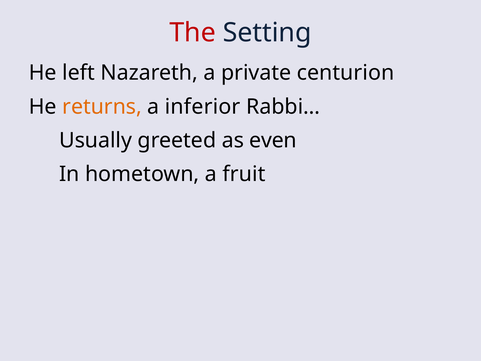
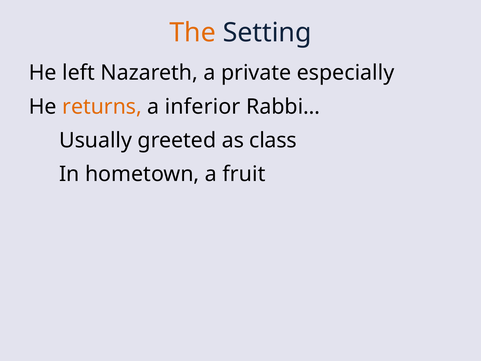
The colour: red -> orange
centurion: centurion -> especially
even: even -> class
